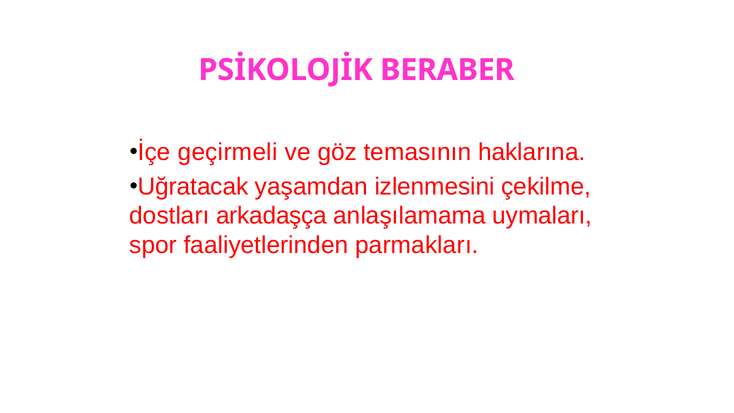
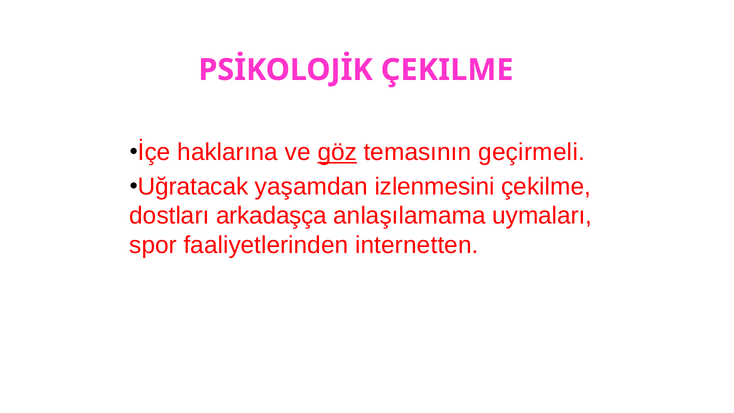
PSİKOLOJİK BERABER: BERABER -> ÇEKILME
geçirmeli: geçirmeli -> haklarına
göz underline: none -> present
haklarına: haklarına -> geçirmeli
parmakları: parmakları -> internetten
